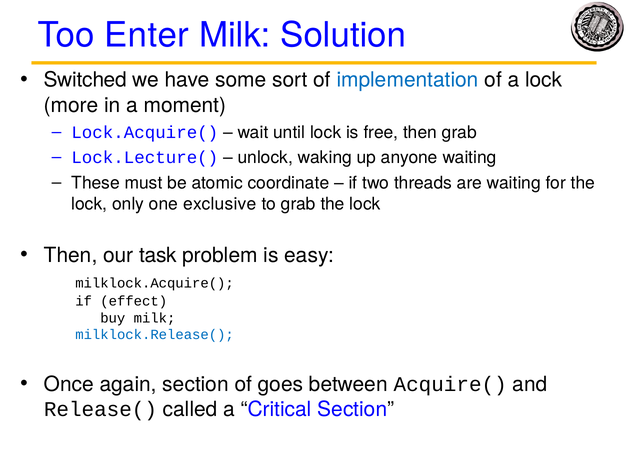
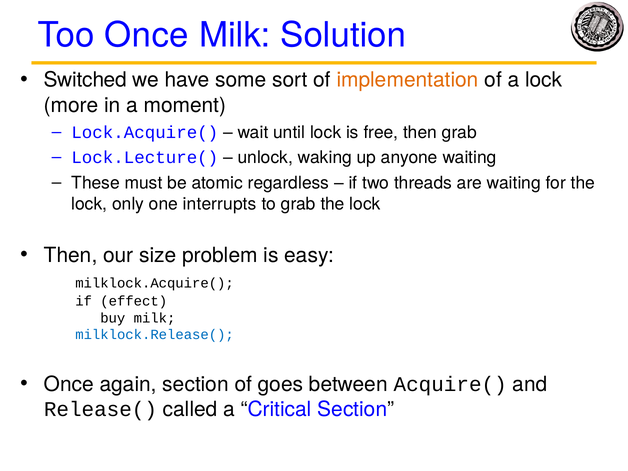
Too Enter: Enter -> Once
implementation colour: blue -> orange
coordinate: coordinate -> regardless
exclusive: exclusive -> interrupts
task: task -> size
